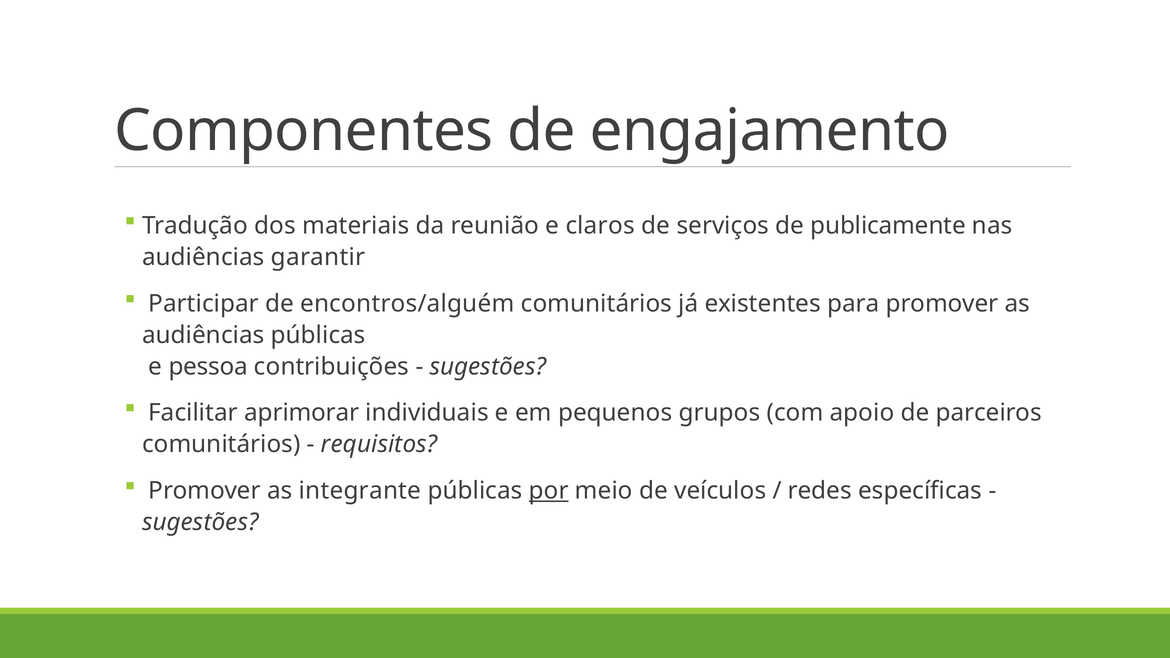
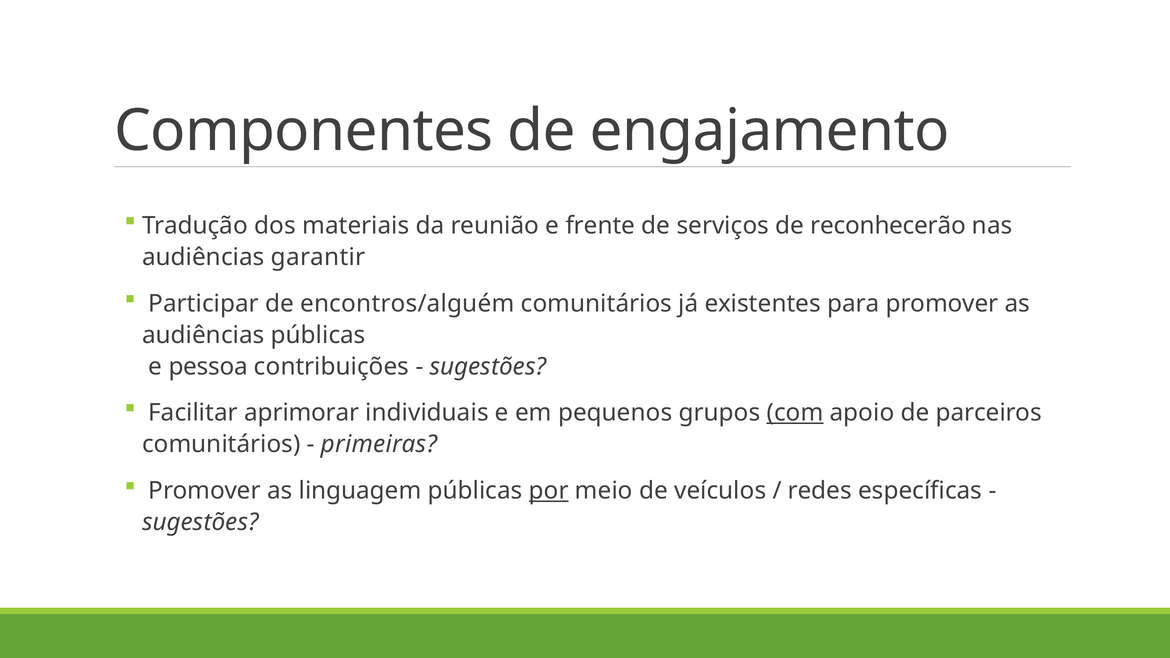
claros: claros -> frente
publicamente: publicamente -> reconhecerão
com at (795, 413) underline: none -> present
requisitos: requisitos -> primeiras
integrante: integrante -> linguagem
